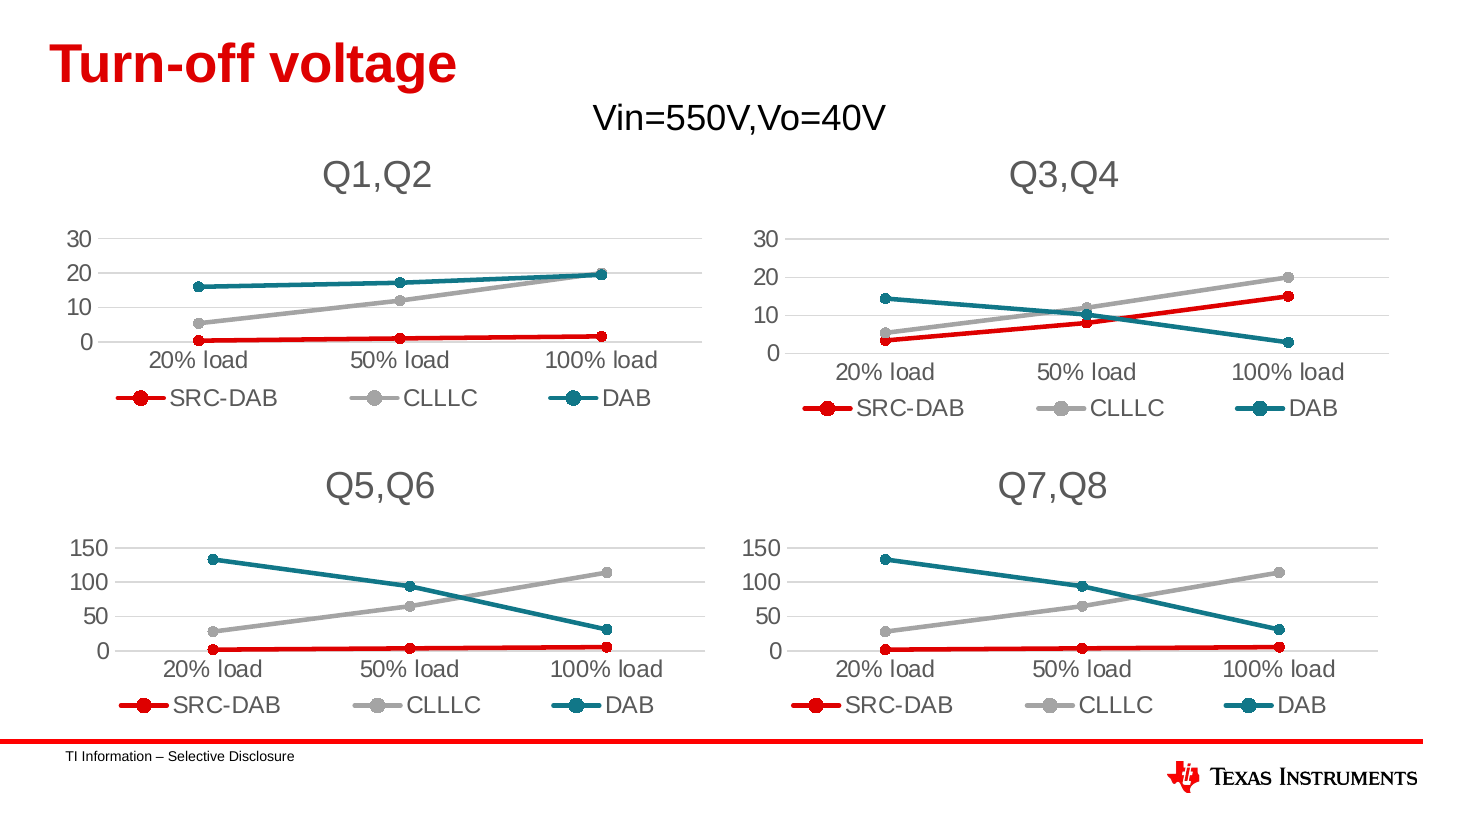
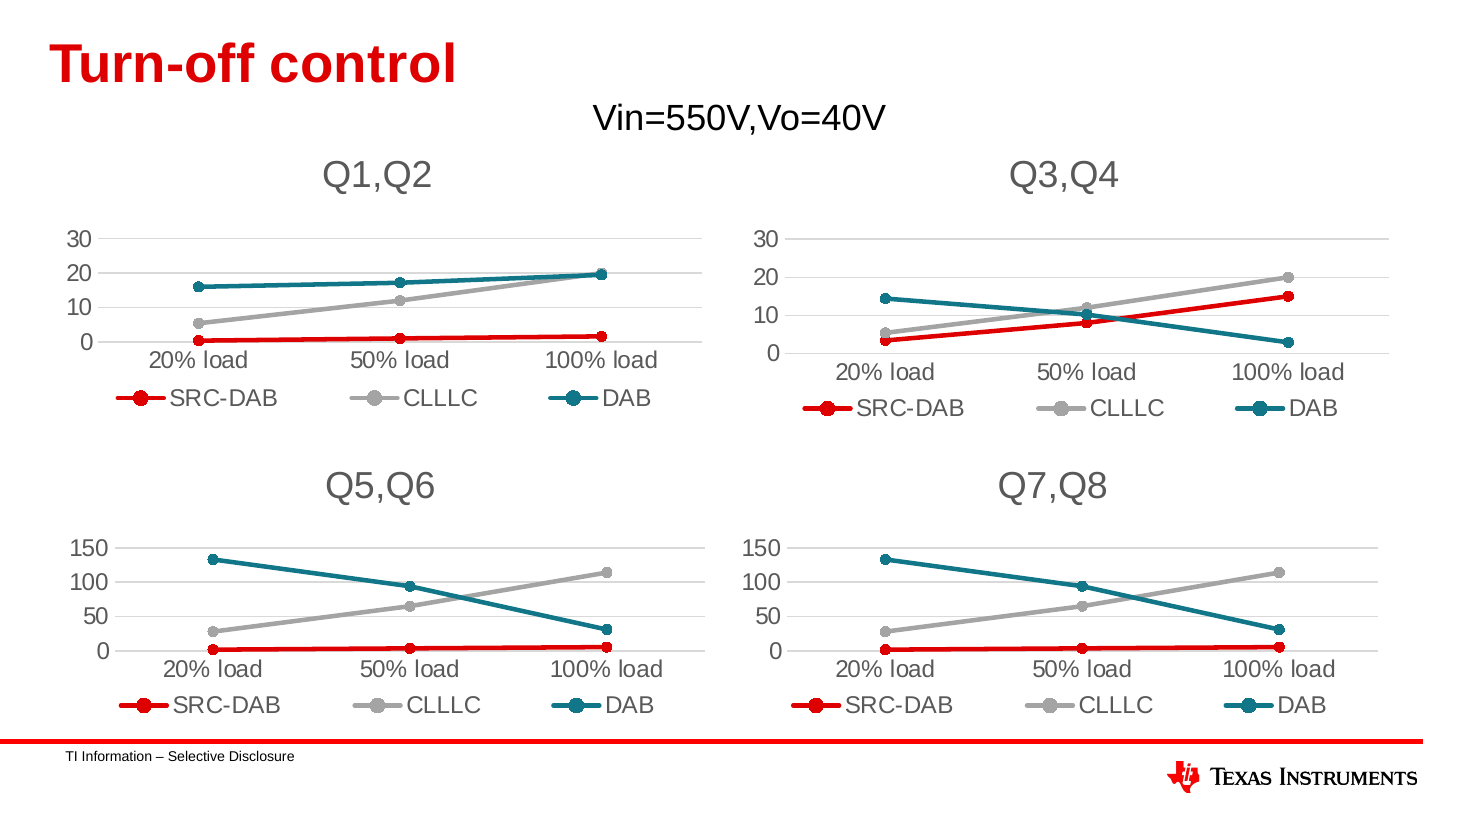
voltage: voltage -> control
